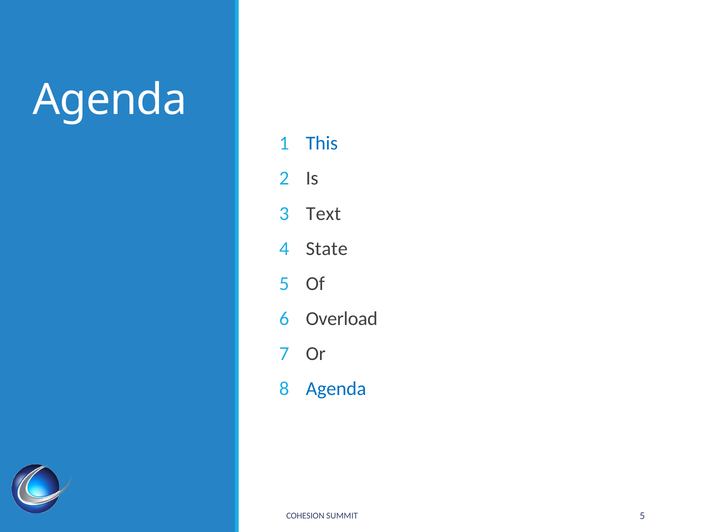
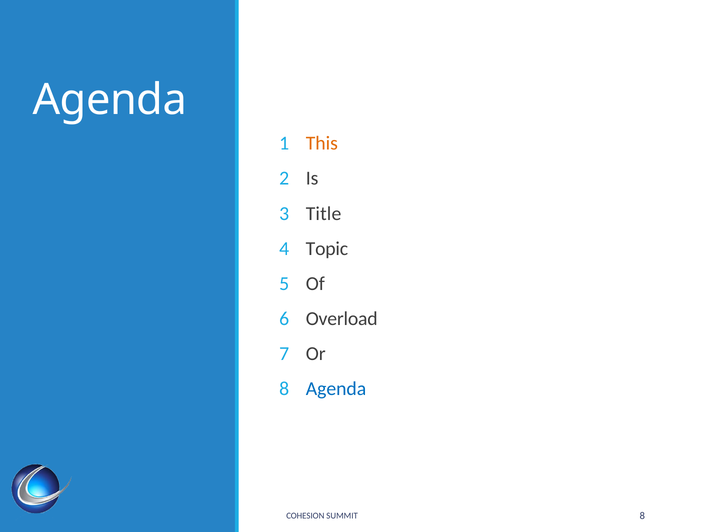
This colour: blue -> orange
Text: Text -> Title
State: State -> Topic
SUMMIT 5: 5 -> 8
